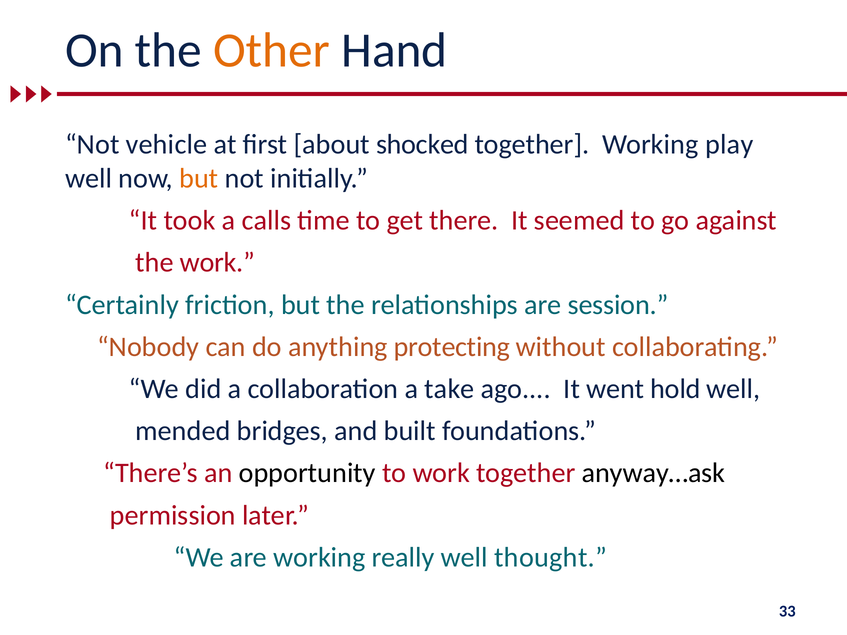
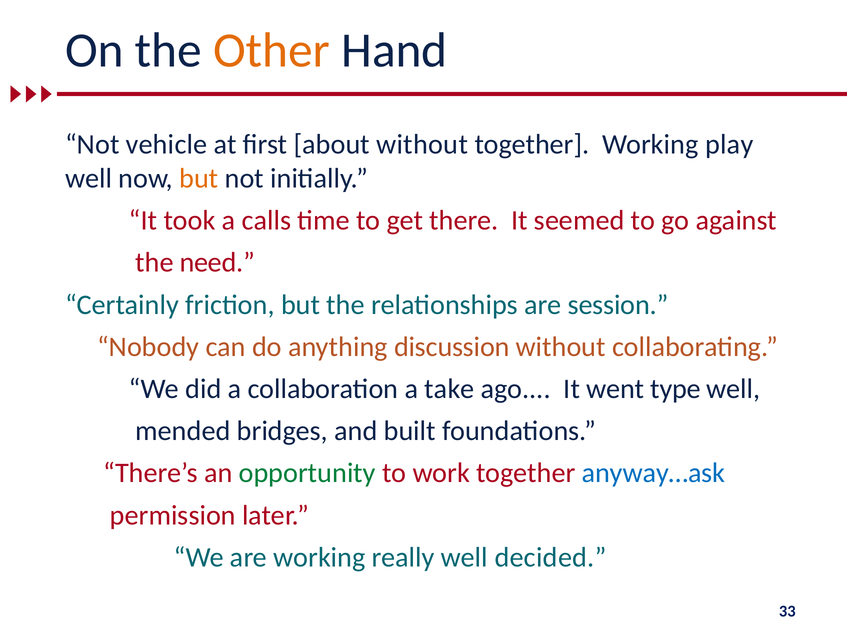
about shocked: shocked -> without
the work: work -> need
protecting: protecting -> discussion
hold: hold -> type
opportunity colour: black -> green
anyway…ask colour: black -> blue
thought: thought -> decided
